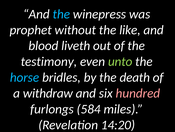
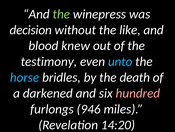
the at (61, 14) colour: light blue -> light green
prophet: prophet -> decision
liveth: liveth -> knew
unto colour: light green -> light blue
withdraw: withdraw -> darkened
584: 584 -> 946
